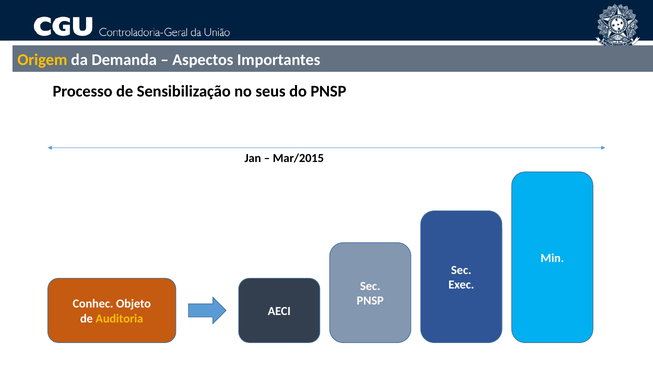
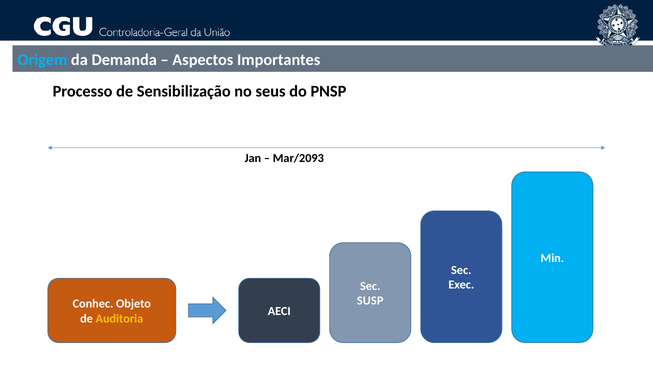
Origem colour: yellow -> light blue
Mar/2015: Mar/2015 -> Mar/2093
PNSP at (370, 301): PNSP -> SUSP
